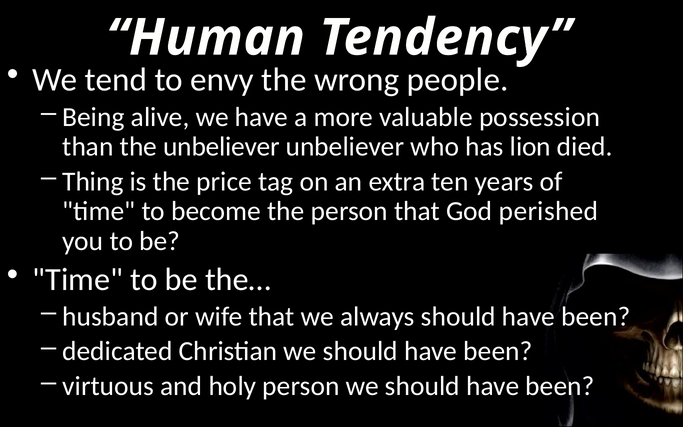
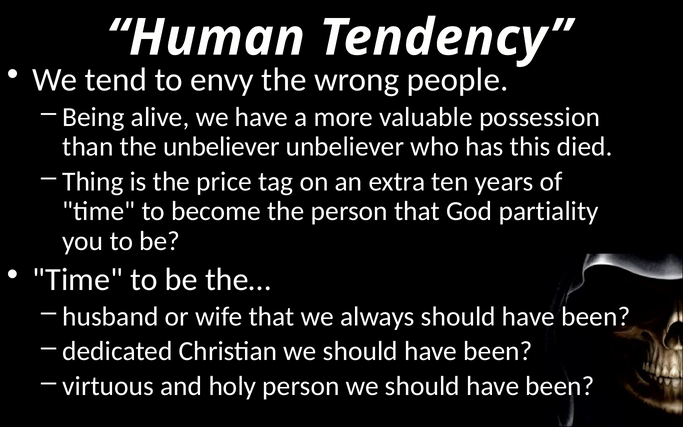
lion: lion -> this
perished: perished -> partiality
